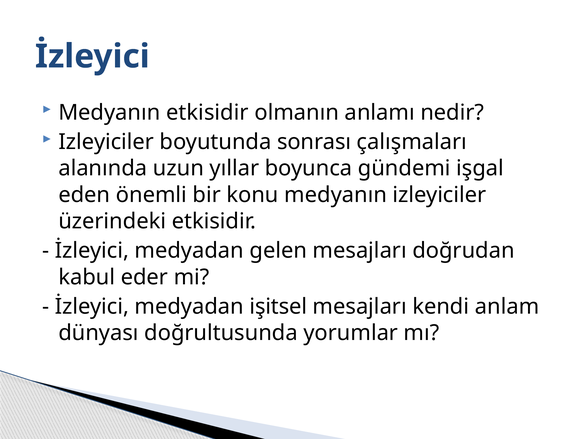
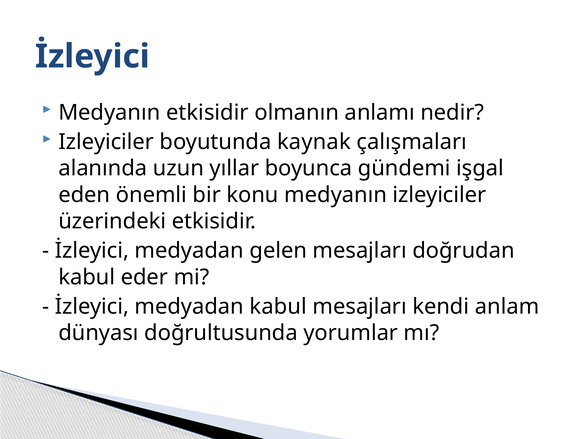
sonrası: sonrası -> kaynak
medyadan işitsel: işitsel -> kabul
